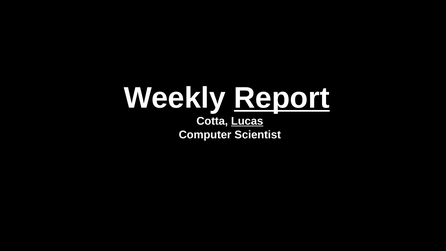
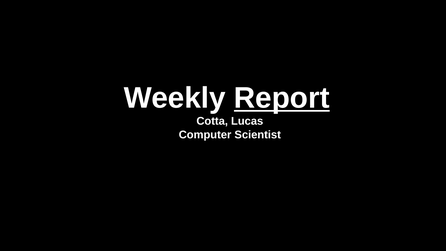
Lucas underline: present -> none
